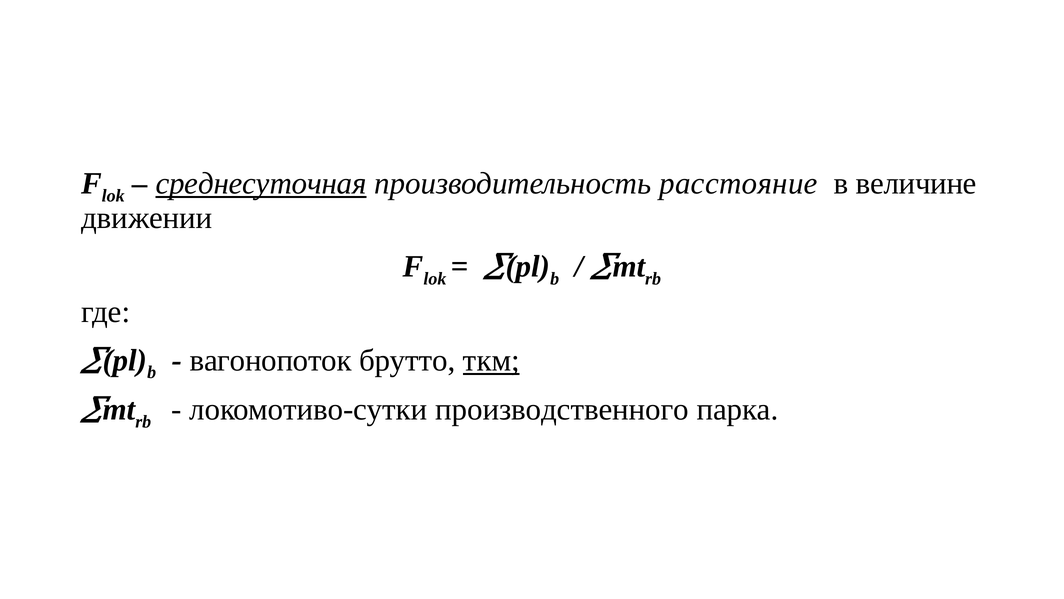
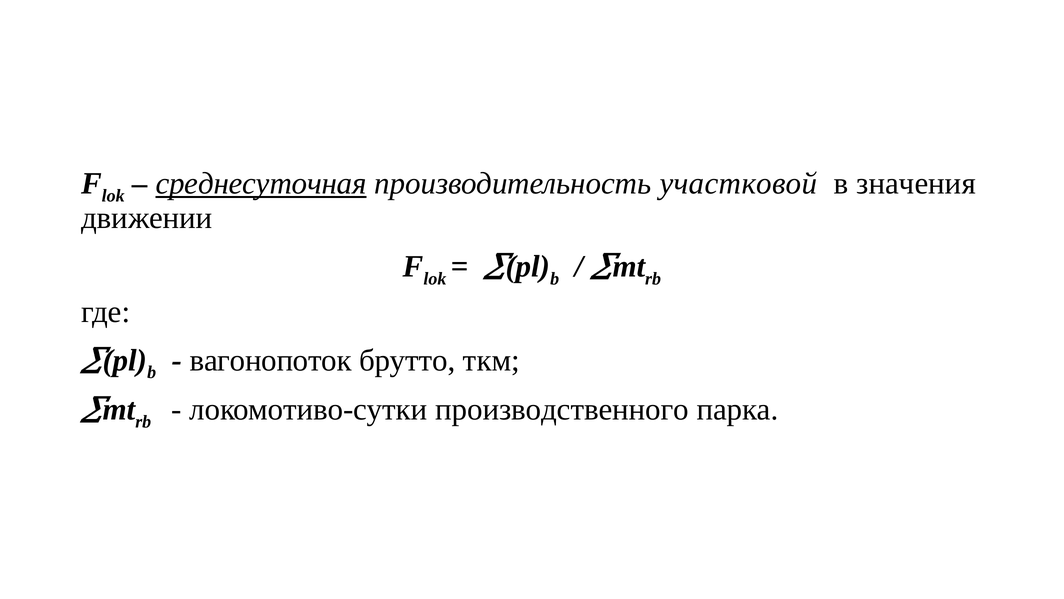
расстояние: расстояние -> участковой
величине: величине -> значения
ткм underline: present -> none
